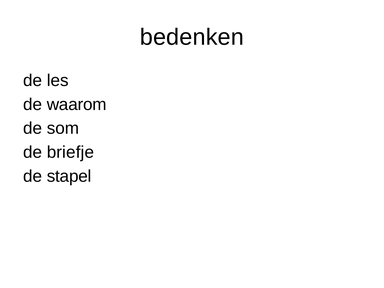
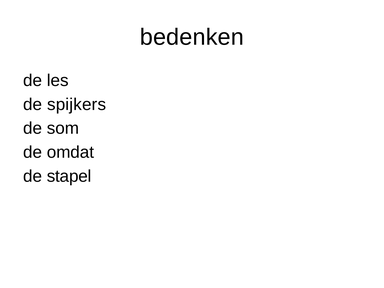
waarom: waarom -> spijkers
briefje: briefje -> omdat
